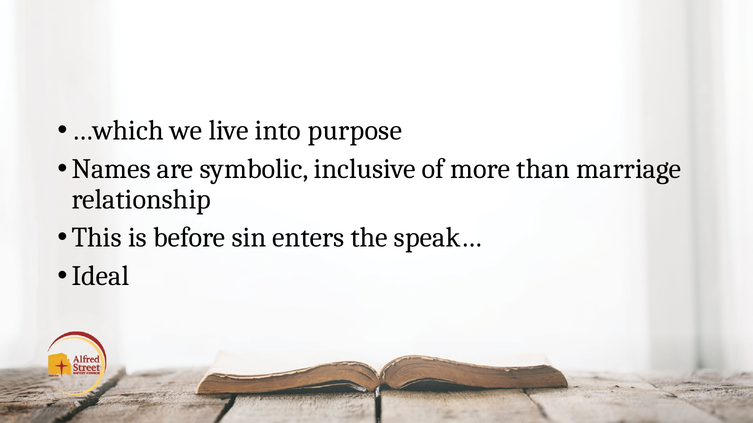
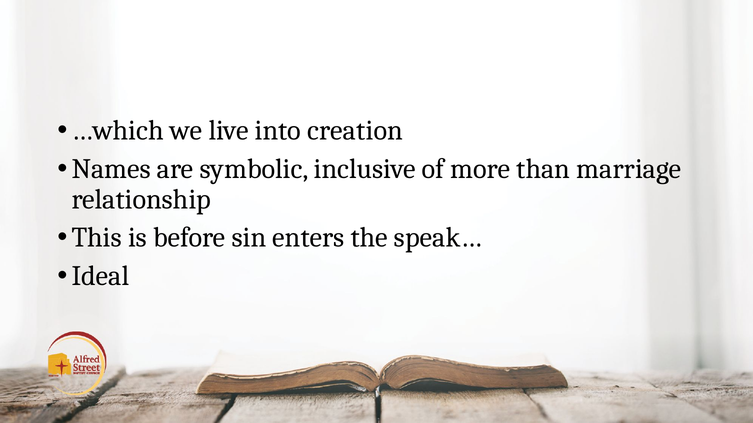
purpose: purpose -> creation
